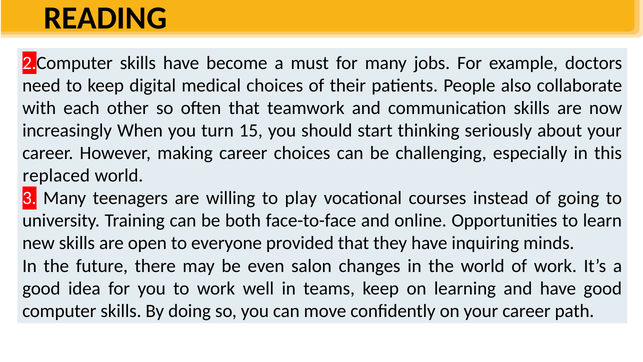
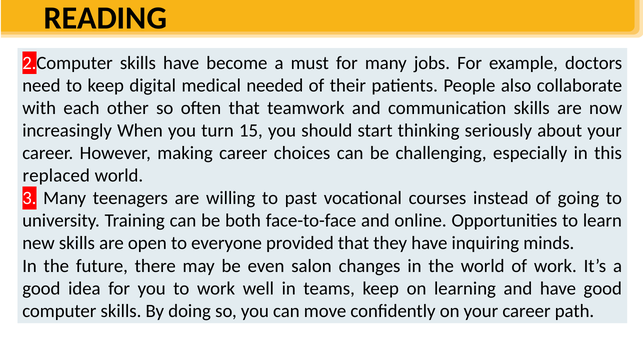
medical choices: choices -> needed
play: play -> past
